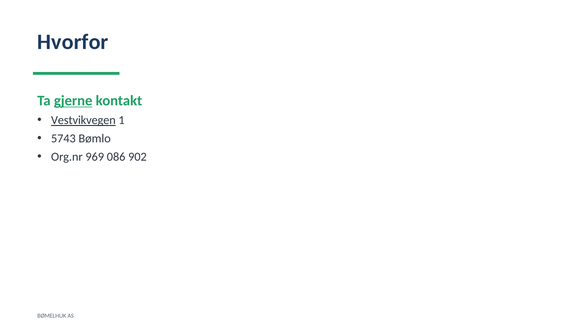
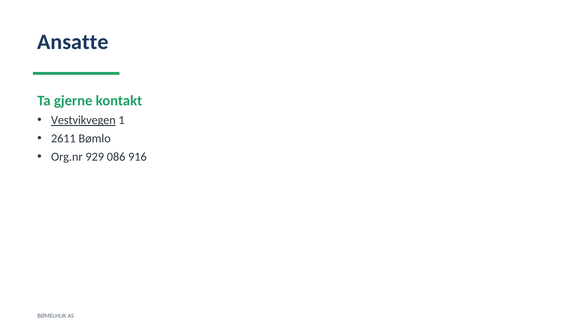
Hvorfor: Hvorfor -> Ansatte
gjerne underline: present -> none
5743: 5743 -> 2611
969: 969 -> 929
902: 902 -> 916
